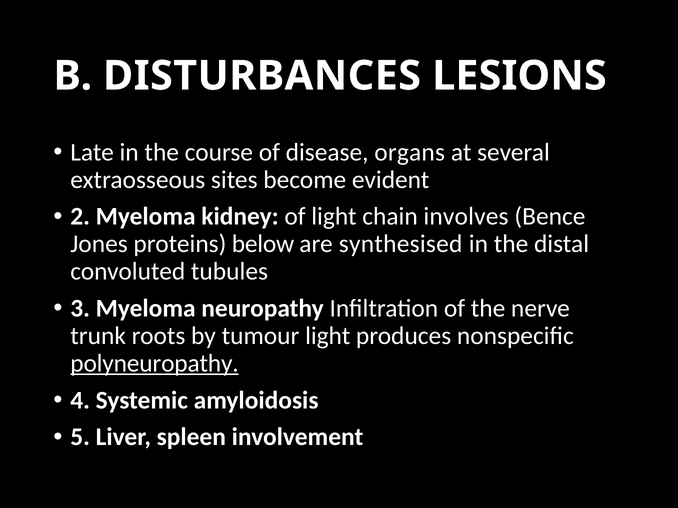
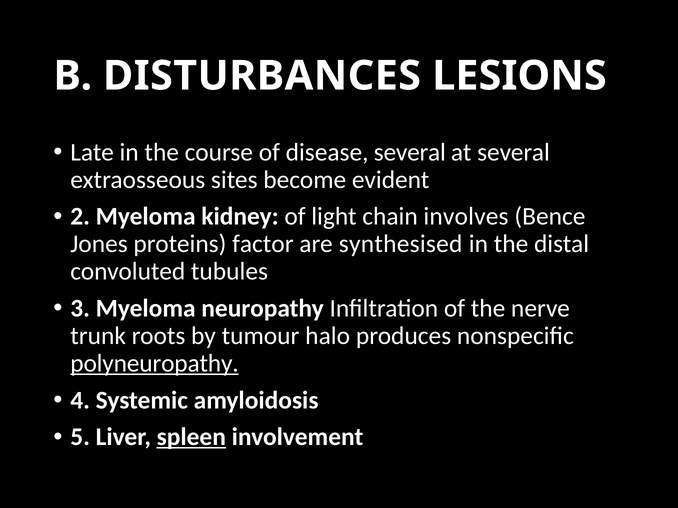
disease organs: organs -> several
below: below -> factor
tumour light: light -> halo
spleen underline: none -> present
